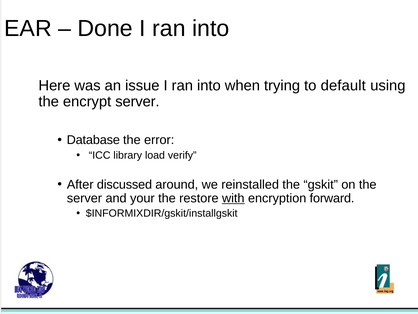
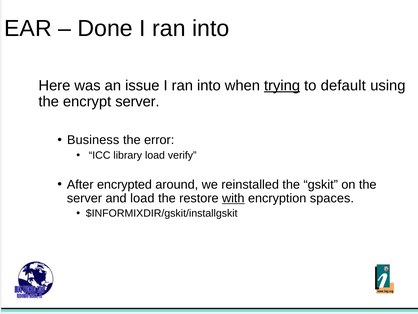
trying underline: none -> present
Database: Database -> Business
discussed: discussed -> encrypted
and your: your -> load
forward: forward -> spaces
